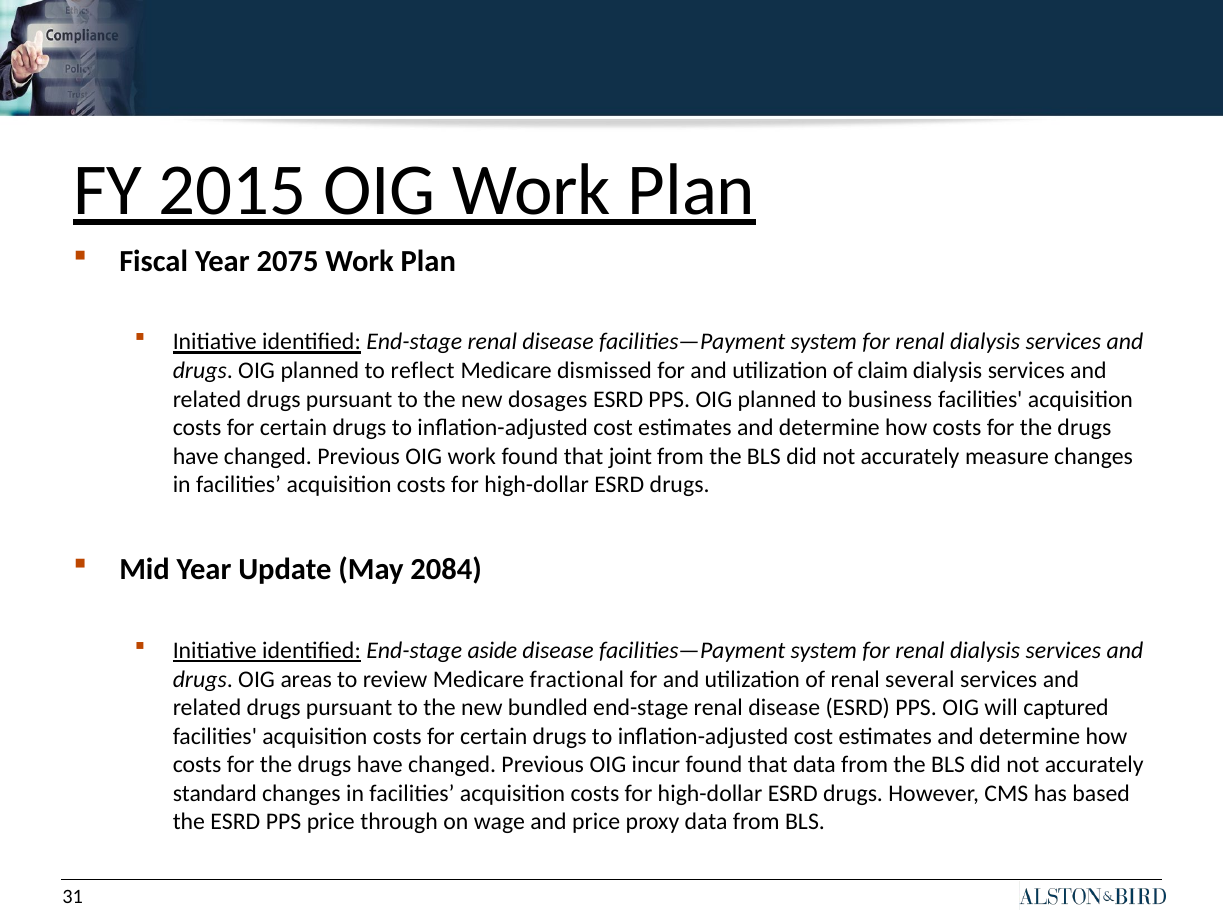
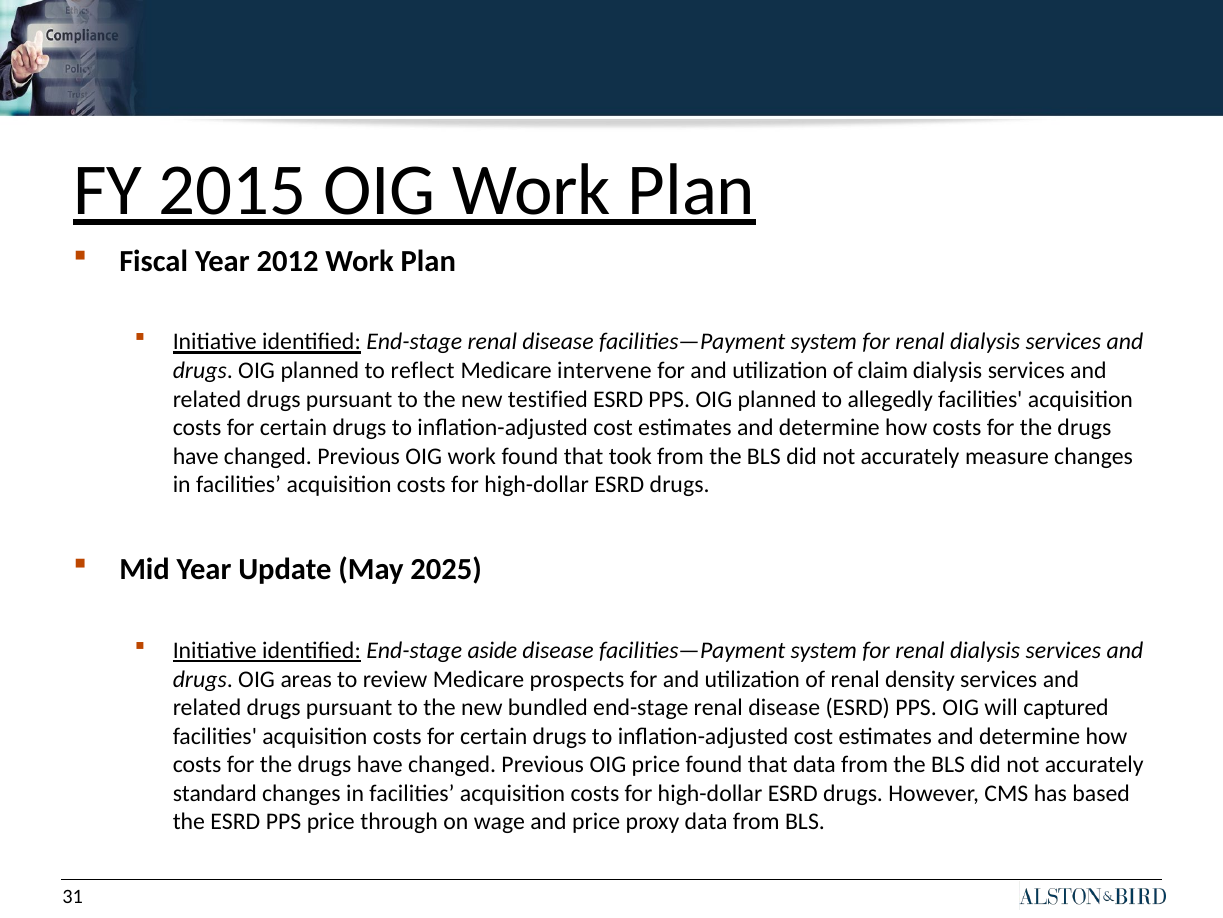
2075: 2075 -> 2012
dismissed: dismissed -> intervene
dosages: dosages -> testified
business: business -> allegedly
joint: joint -> took
2084: 2084 -> 2025
fractional: fractional -> prospects
several: several -> density
OIG incur: incur -> price
